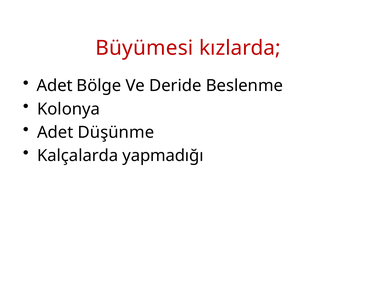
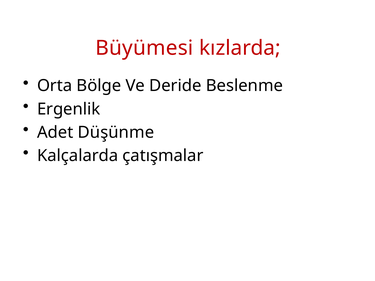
Adet at (55, 86): Adet -> Orta
Kolonya: Kolonya -> Ergenlik
yapmadığı: yapmadığı -> çatışmalar
